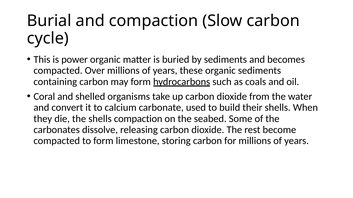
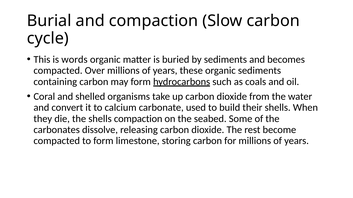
power: power -> words
